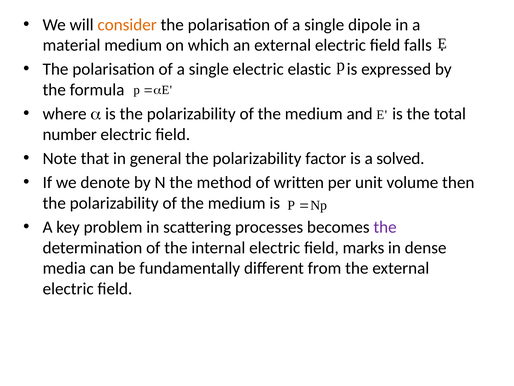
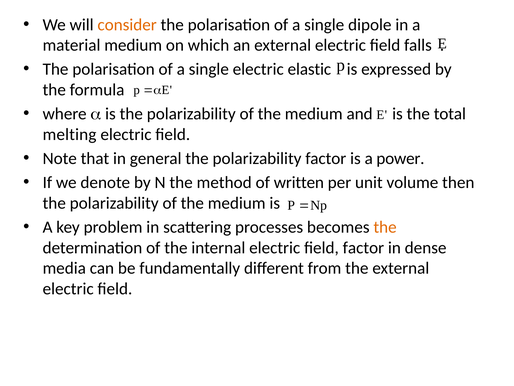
number: number -> melting
solved: solved -> power
the at (385, 227) colour: purple -> orange
field marks: marks -> factor
